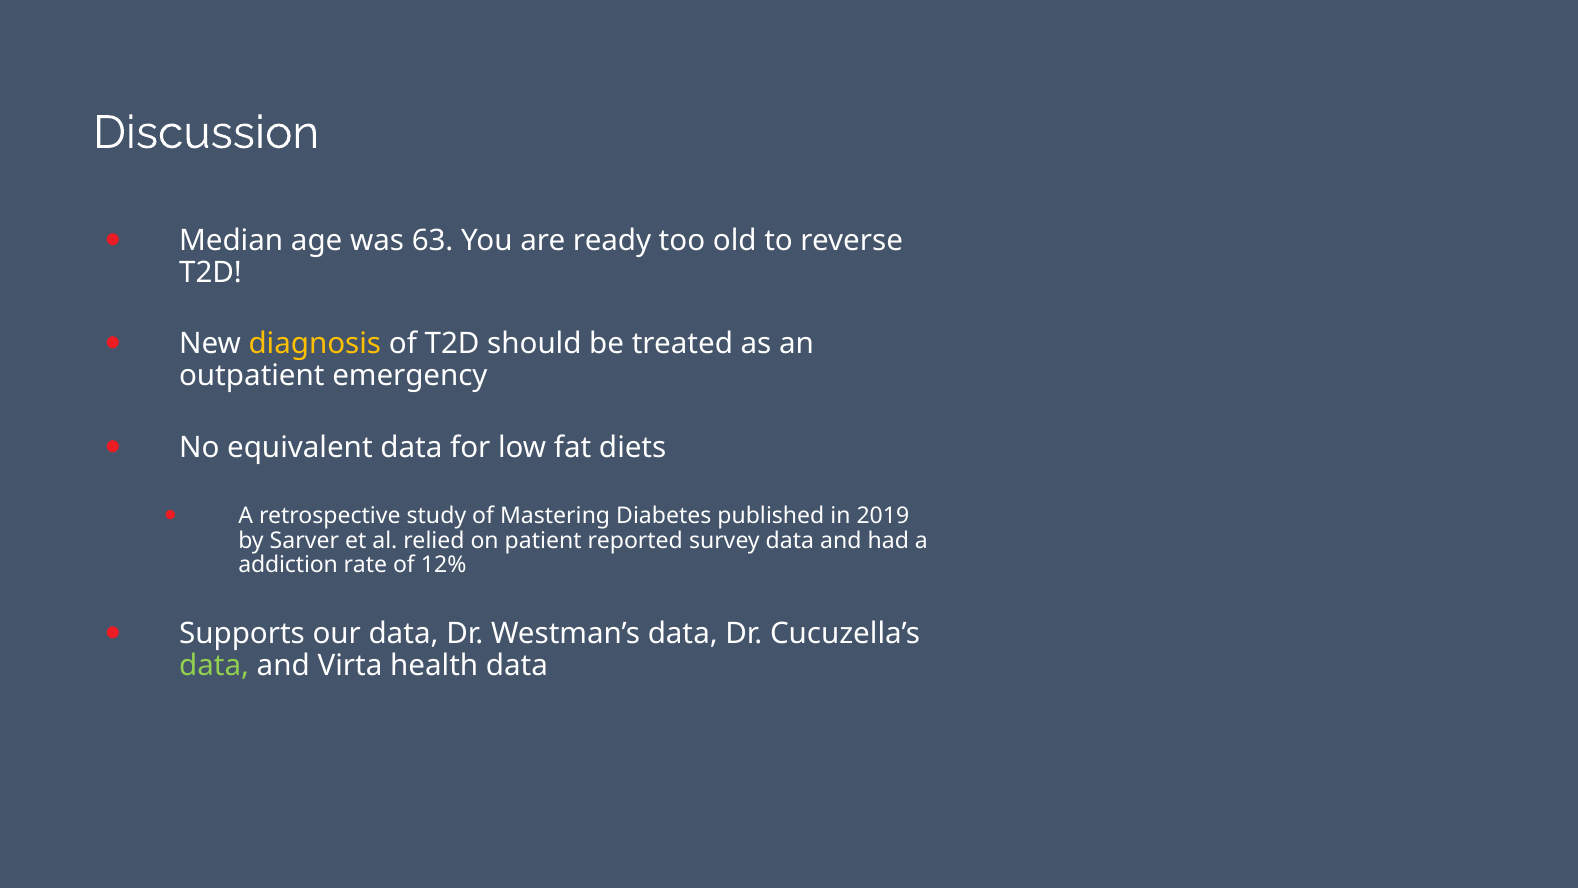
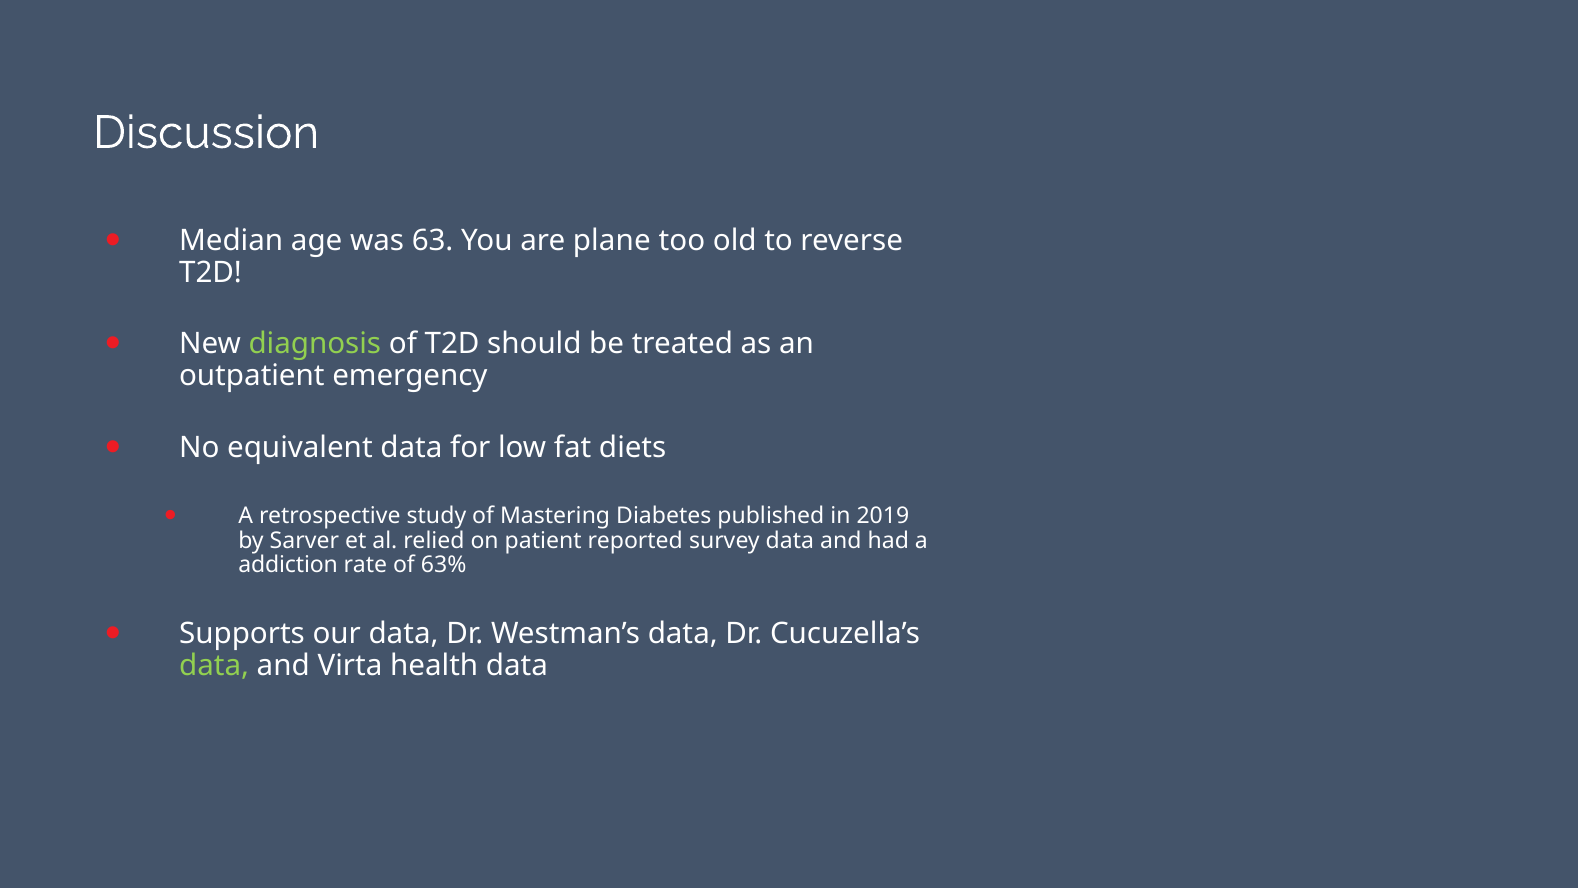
ready: ready -> plane
diagnosis colour: yellow -> light green
12%: 12% -> 63%
